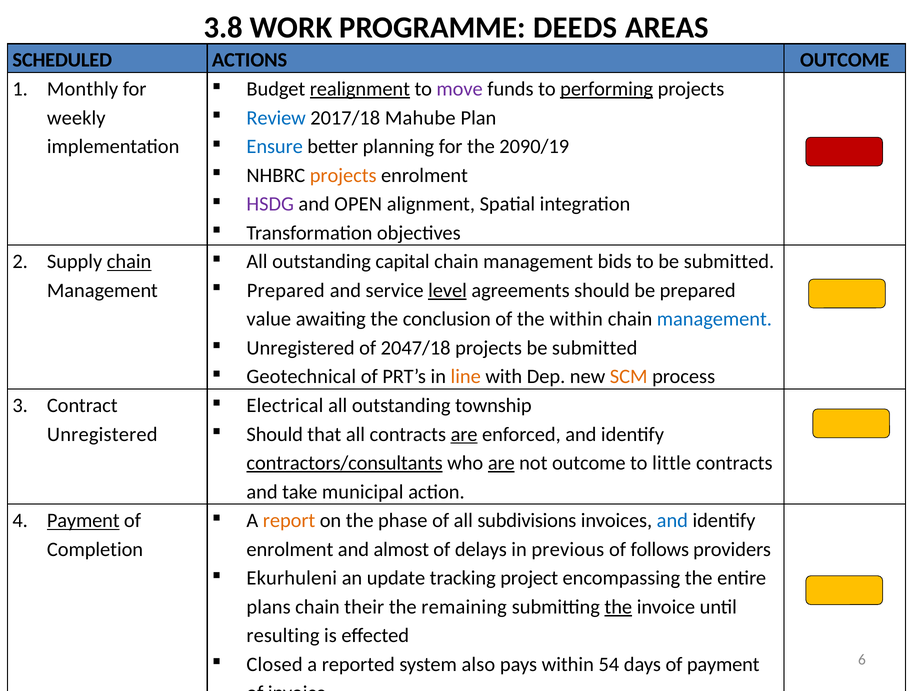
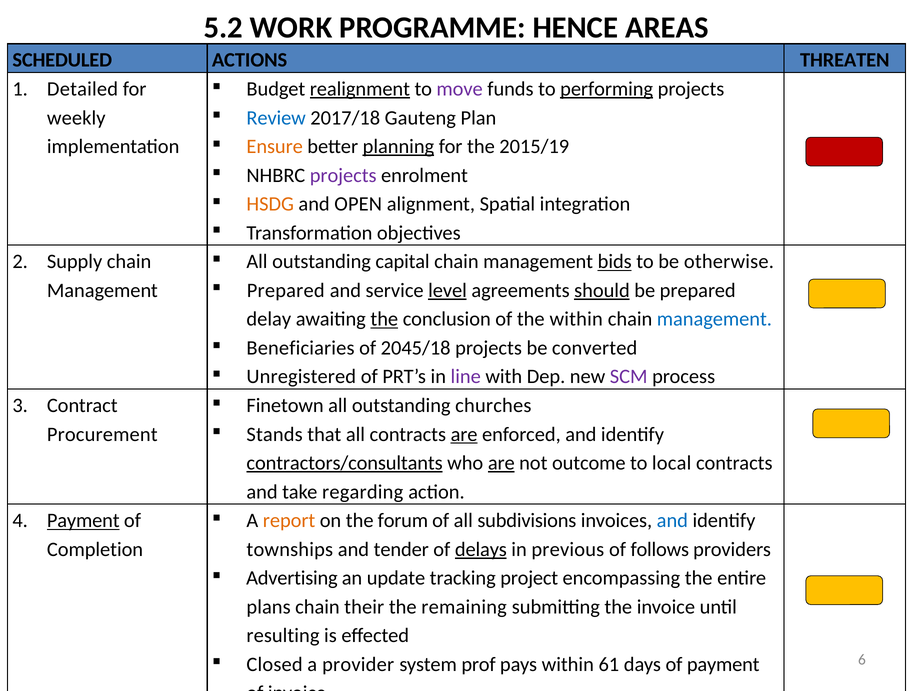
3.8: 3.8 -> 5.2
DEEDS: DEEDS -> HENCE
ACTIONS OUTCOME: OUTCOME -> THREATEN
Monthly: Monthly -> Detailed
Mahube: Mahube -> Gauteng
Ensure colour: blue -> orange
planning underline: none -> present
2090/19: 2090/19 -> 2015/19
projects at (343, 175) colour: orange -> purple
HSDG colour: purple -> orange
bids underline: none -> present
to be submitted: submitted -> otherwise
chain at (129, 262) underline: present -> none
should at (602, 290) underline: none -> present
value: value -> delay
the at (384, 319) underline: none -> present
Unregistered at (301, 348): Unregistered -> Beneficiaries
2047/18: 2047/18 -> 2045/18
projects be submitted: submitted -> converted
Geotechnical: Geotechnical -> Unregistered
line colour: orange -> purple
SCM colour: orange -> purple
Electrical: Electrical -> Finetown
township: township -> churches
Should at (275, 434): Should -> Stands
Unregistered at (102, 434): Unregistered -> Procurement
little: little -> local
municipal: municipal -> regarding
phase: phase -> forum
enrolment at (290, 549): enrolment -> townships
almost: almost -> tender
delays underline: none -> present
Ekurhuleni: Ekurhuleni -> Advertising
the at (618, 607) underline: present -> none
reported: reported -> provider
also: also -> prof
54: 54 -> 61
